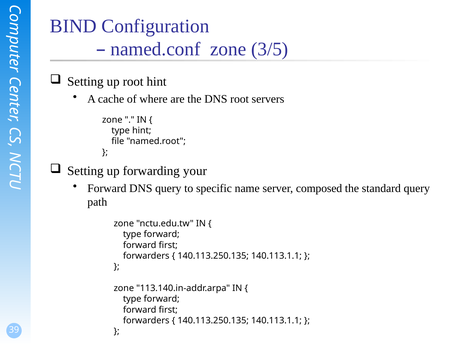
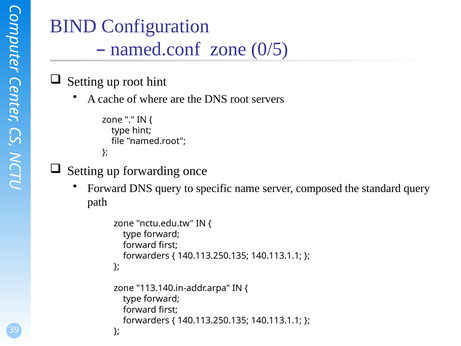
3/5: 3/5 -> 0/5
your: your -> once
